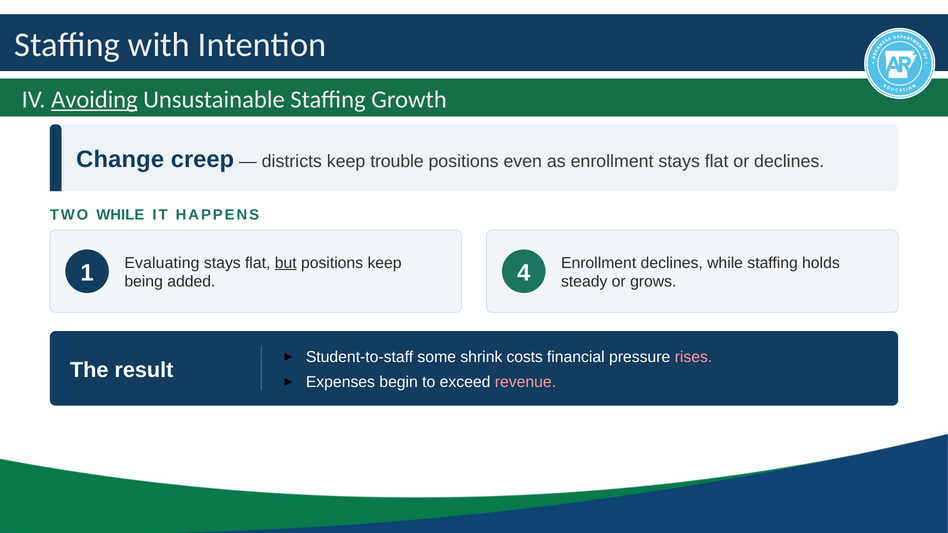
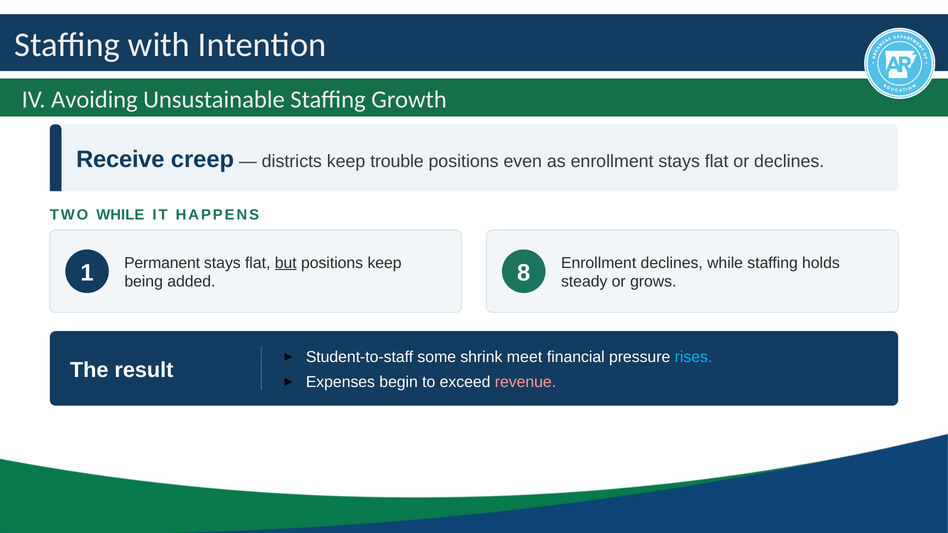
Avoiding underline: present -> none
Change: Change -> Receive
Evaluating: Evaluating -> Permanent
4: 4 -> 8
costs: costs -> meet
rises colour: pink -> light blue
